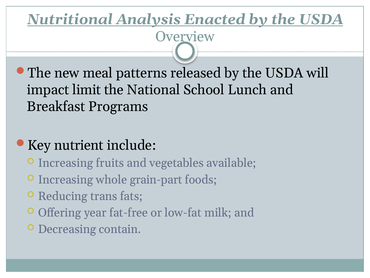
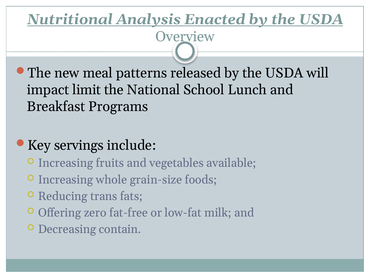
nutrient: nutrient -> servings
grain-part: grain-part -> grain-size
year: year -> zero
